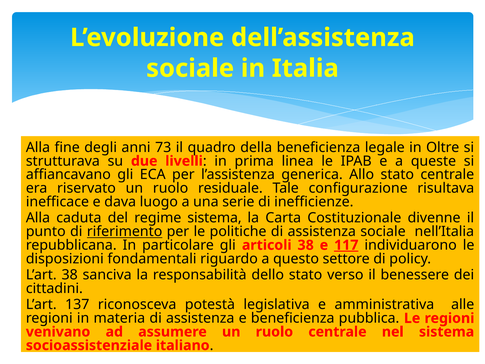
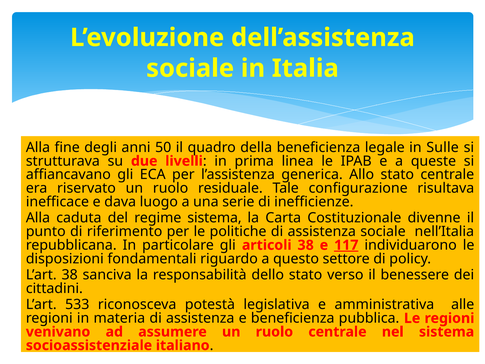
73: 73 -> 50
Oltre: Oltre -> Sulle
riferimento underline: present -> none
137: 137 -> 533
